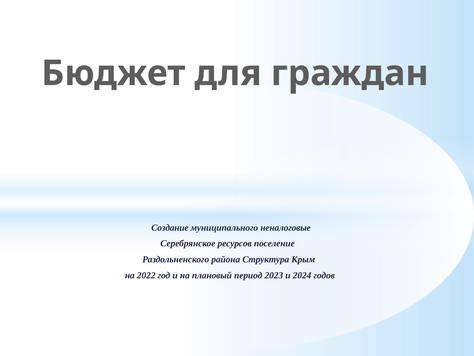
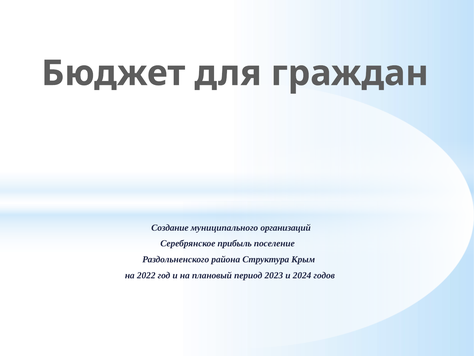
неналоговые: неналоговые -> организаций
ресурсов: ресурсов -> прибыль
